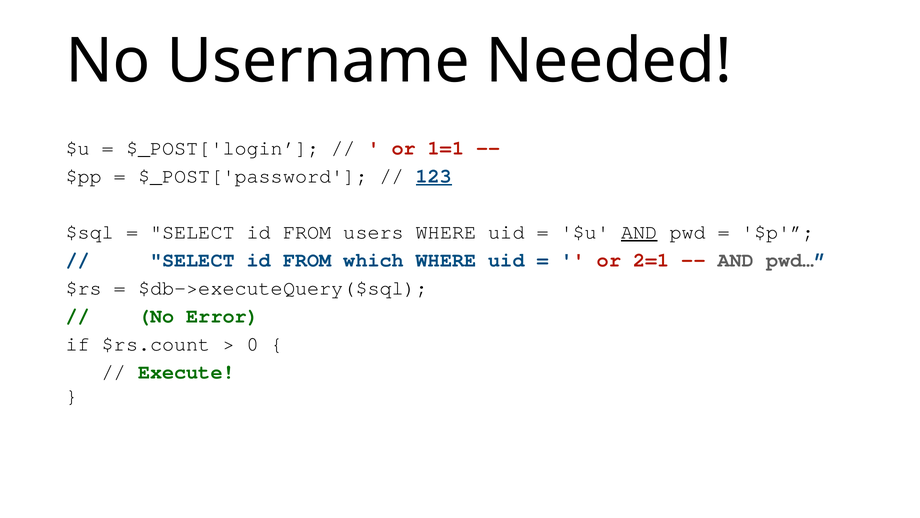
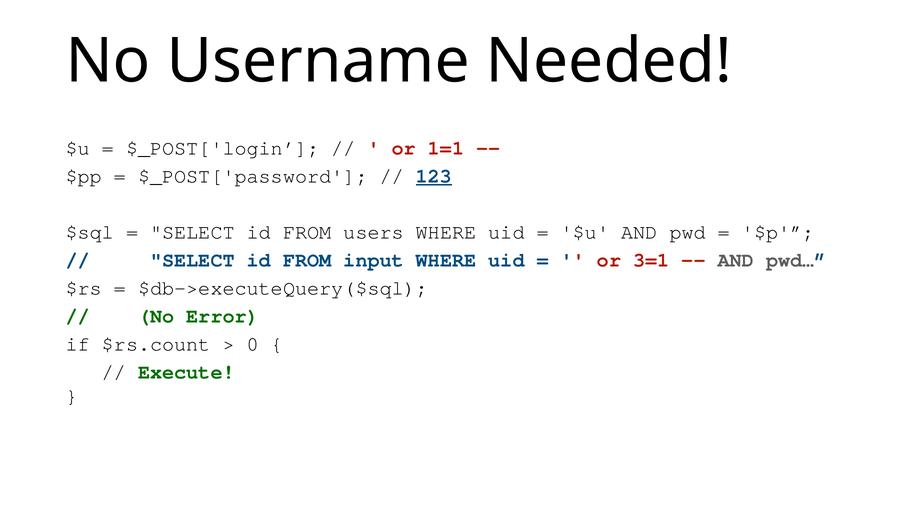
AND at (639, 232) underline: present -> none
which: which -> input
2=1: 2=1 -> 3=1
